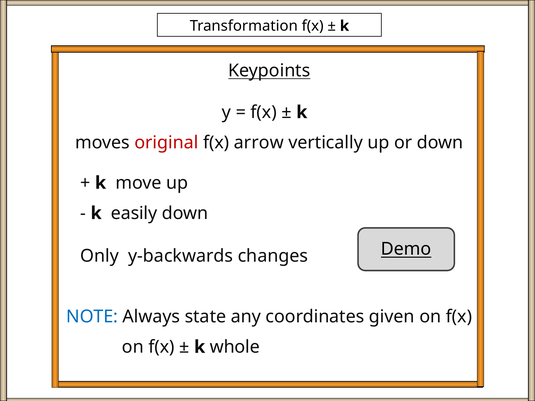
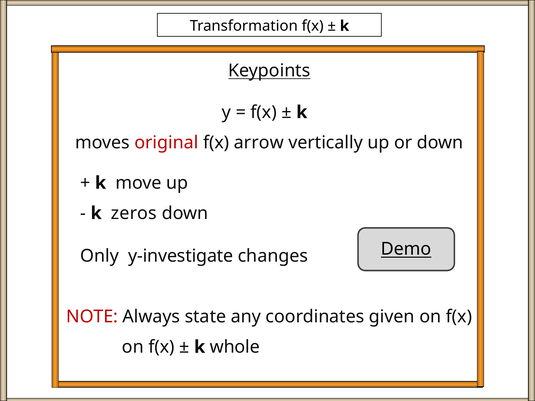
easily: easily -> zeros
y-backwards: y-backwards -> y-investigate
NOTE colour: blue -> red
